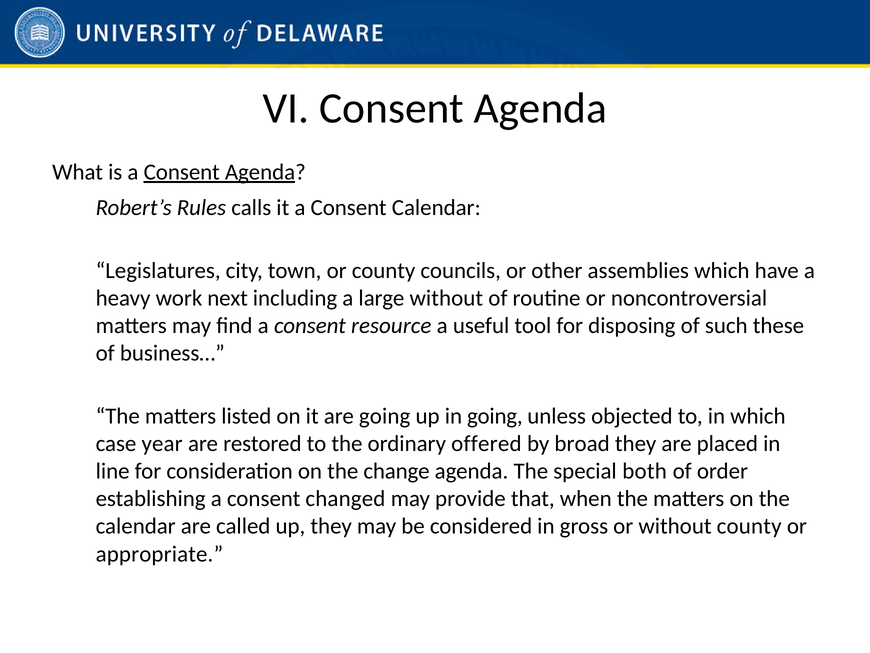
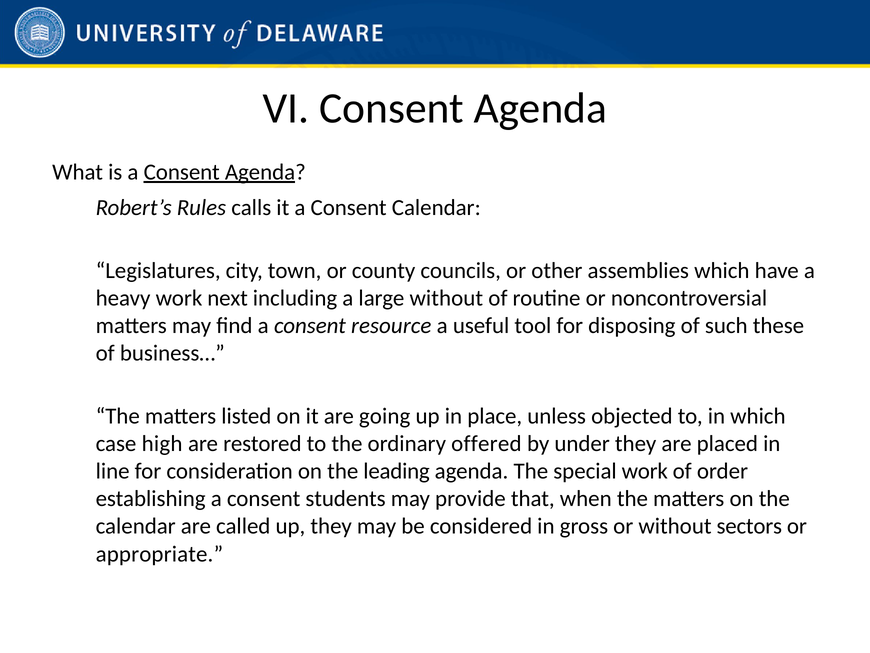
in going: going -> place
year: year -> high
broad: broad -> under
change: change -> leading
special both: both -> work
changed: changed -> students
without county: county -> sectors
